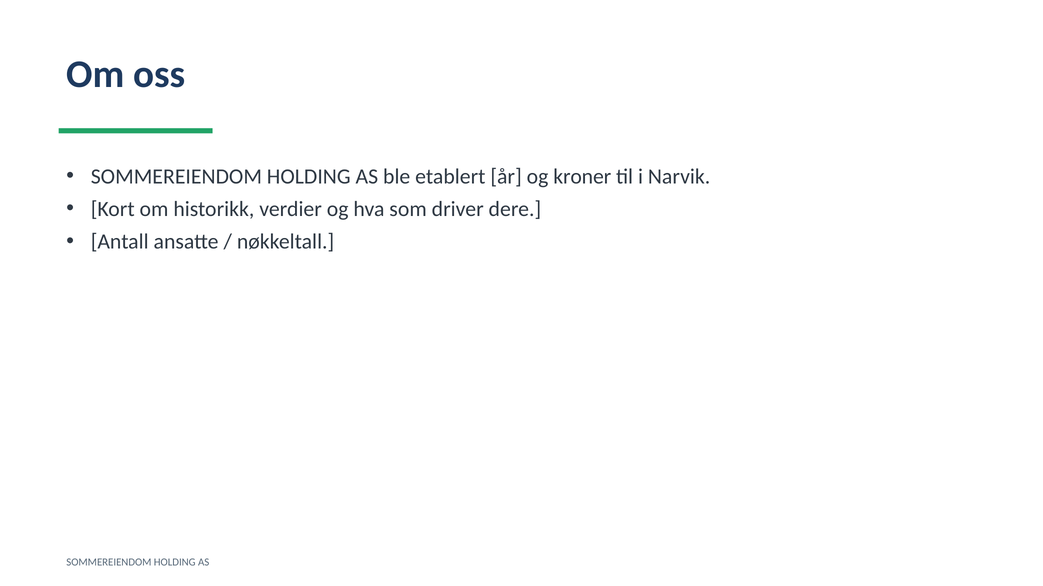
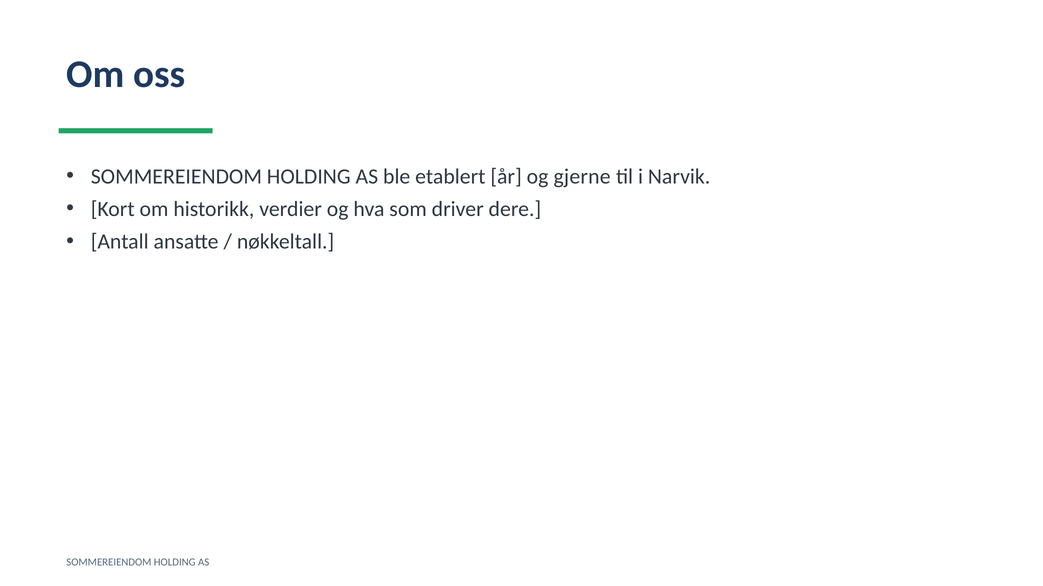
kroner: kroner -> gjerne
